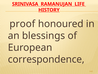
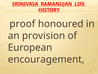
blessings: blessings -> provision
correspondence: correspondence -> encouragement
